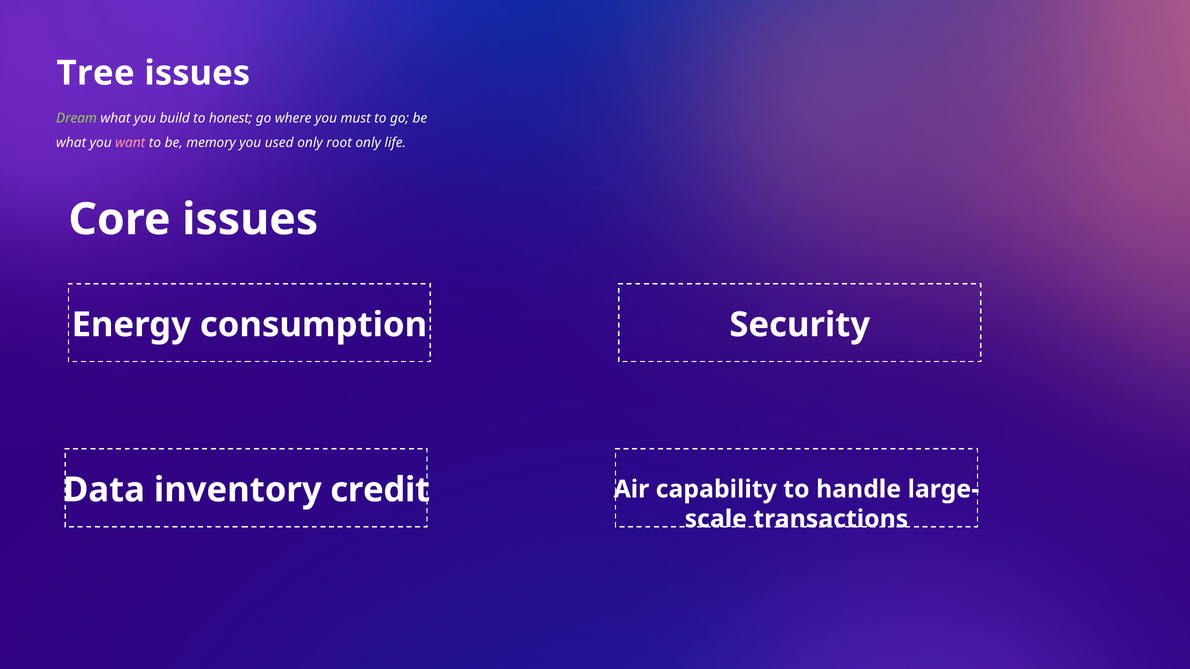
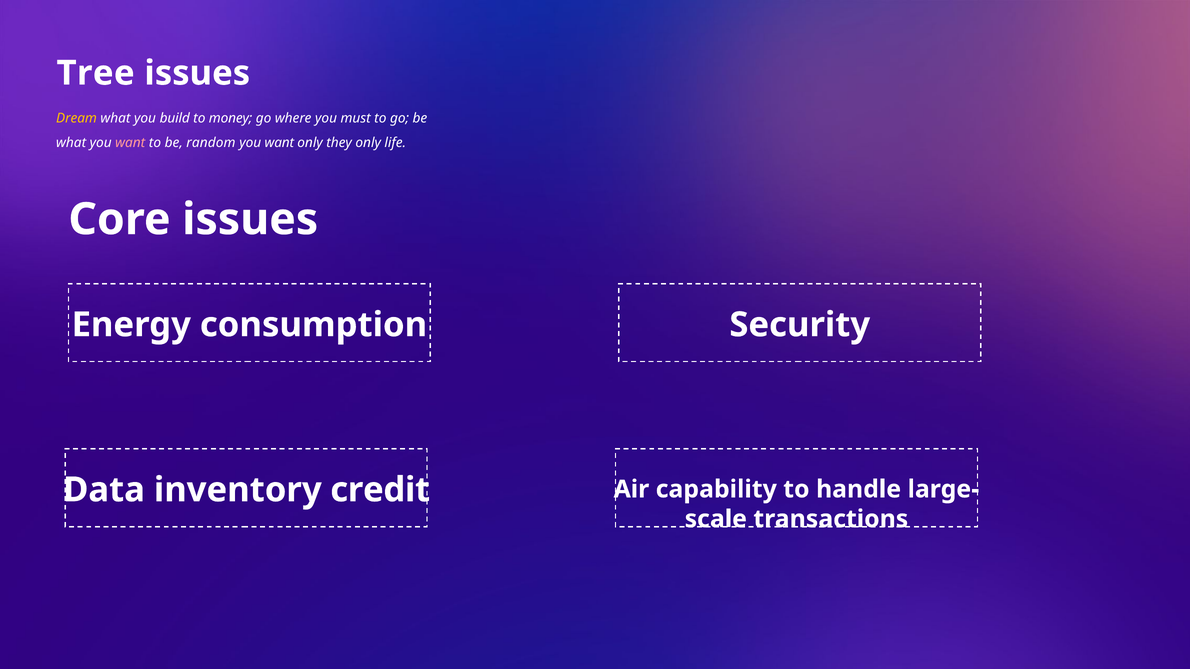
Dream colour: light green -> yellow
honest: honest -> money
memory: memory -> random
used at (279, 143): used -> want
root: root -> they
